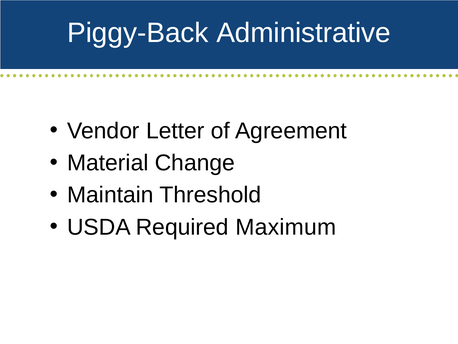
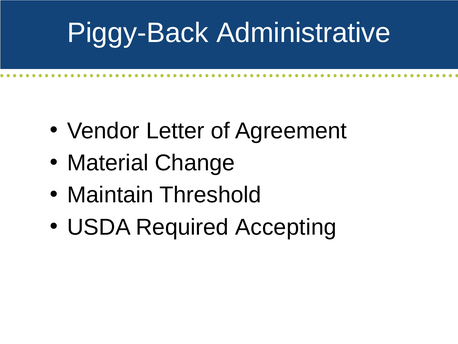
Maximum: Maximum -> Accepting
